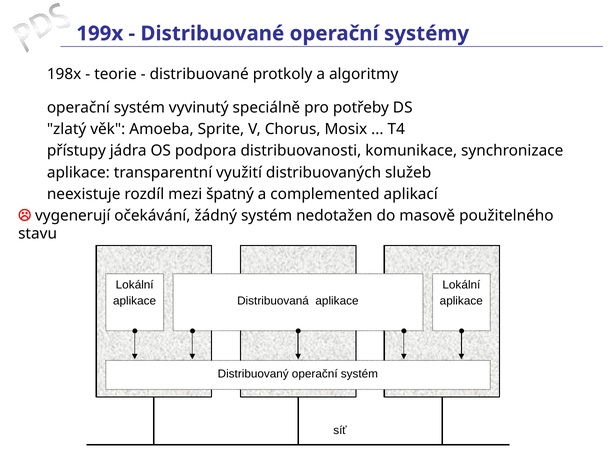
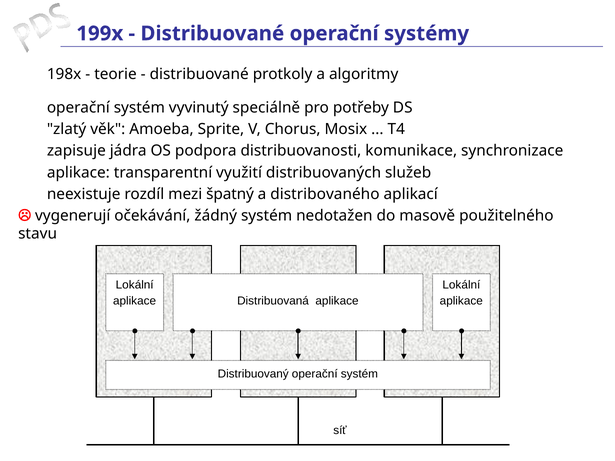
přístupy: přístupy -> zapisuje
complemented: complemented -> distribovaného
